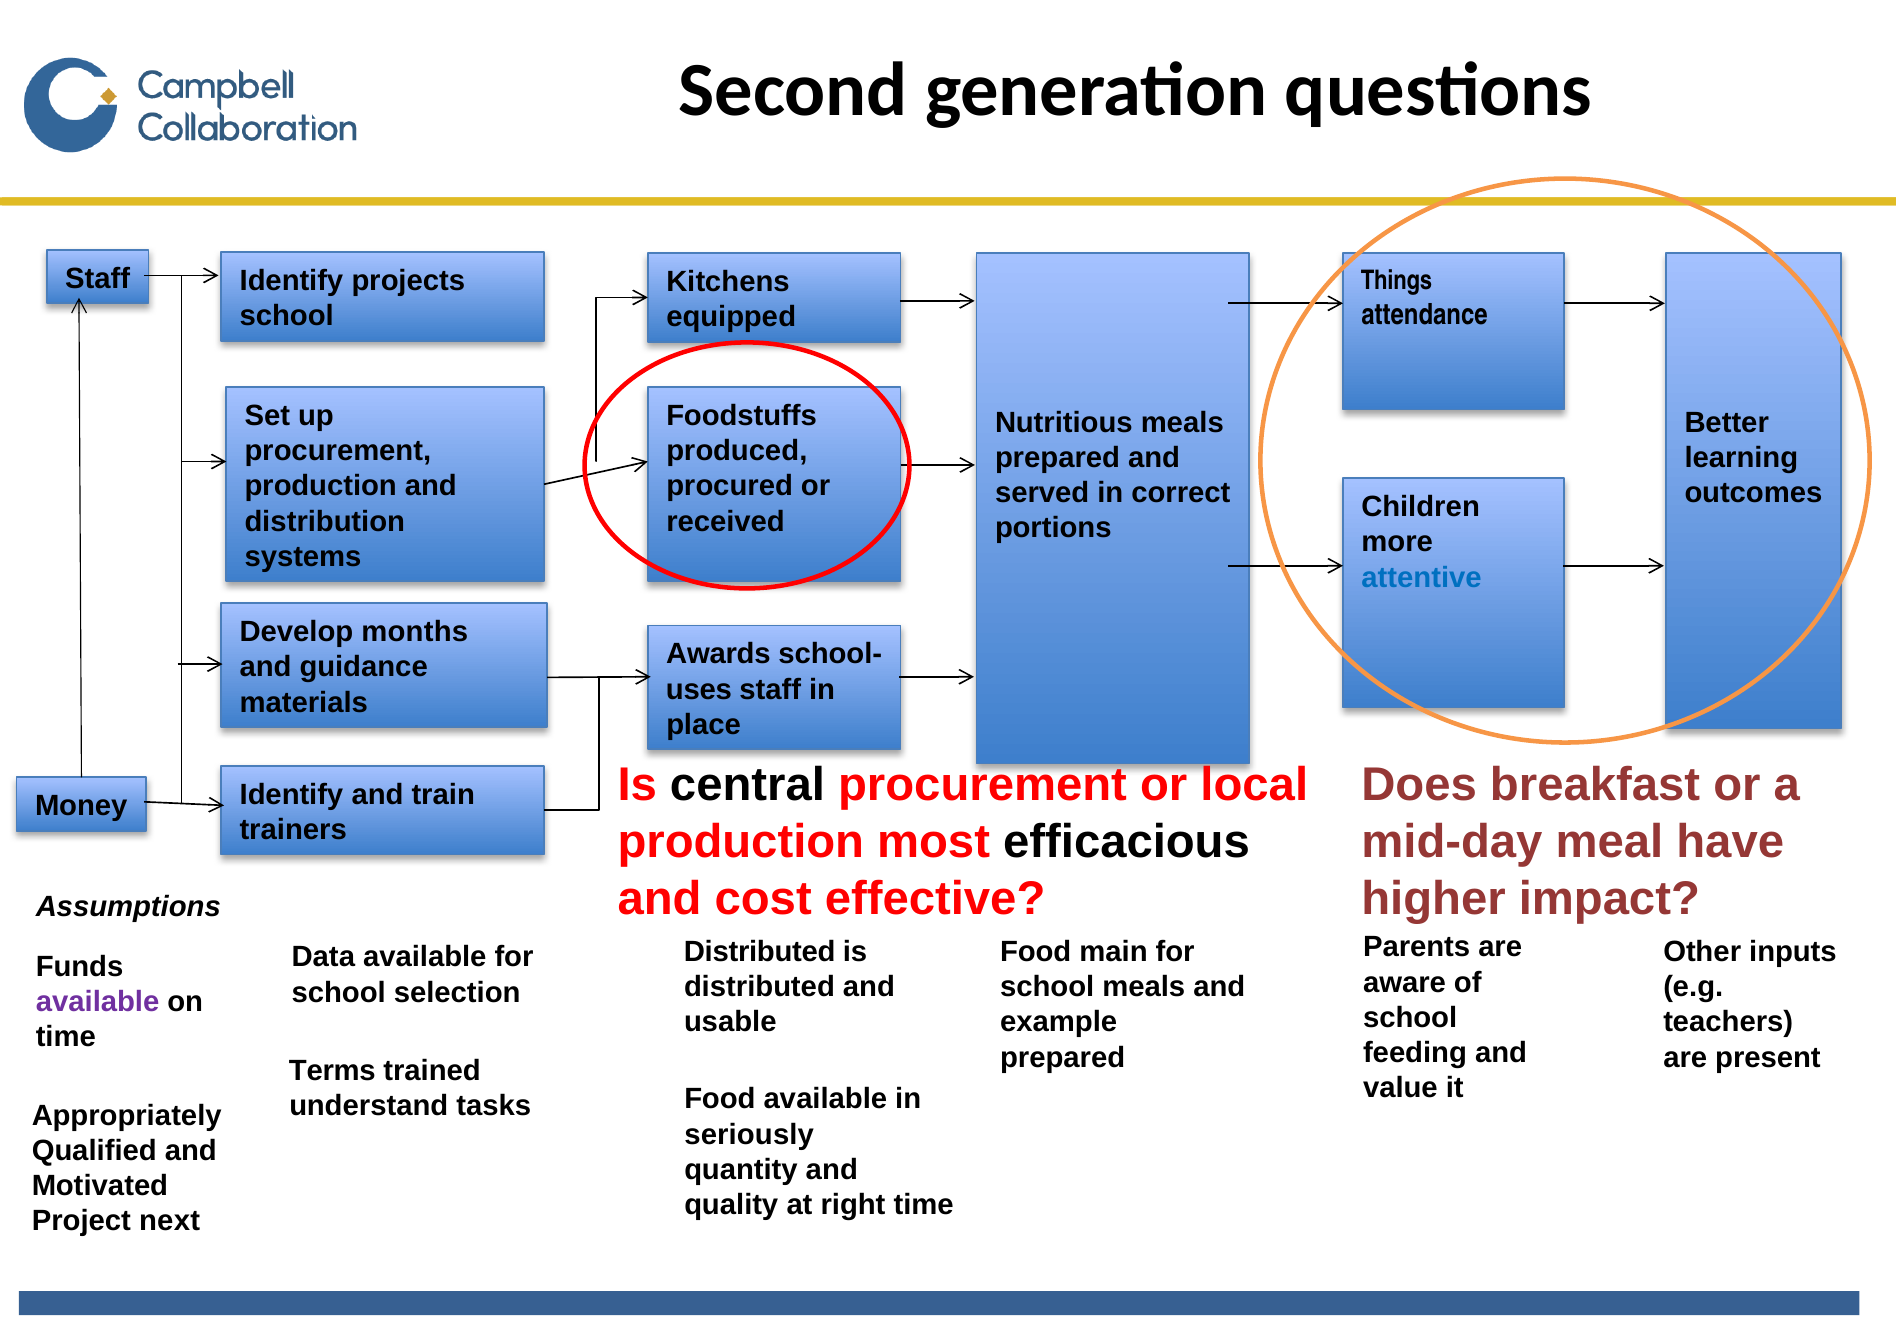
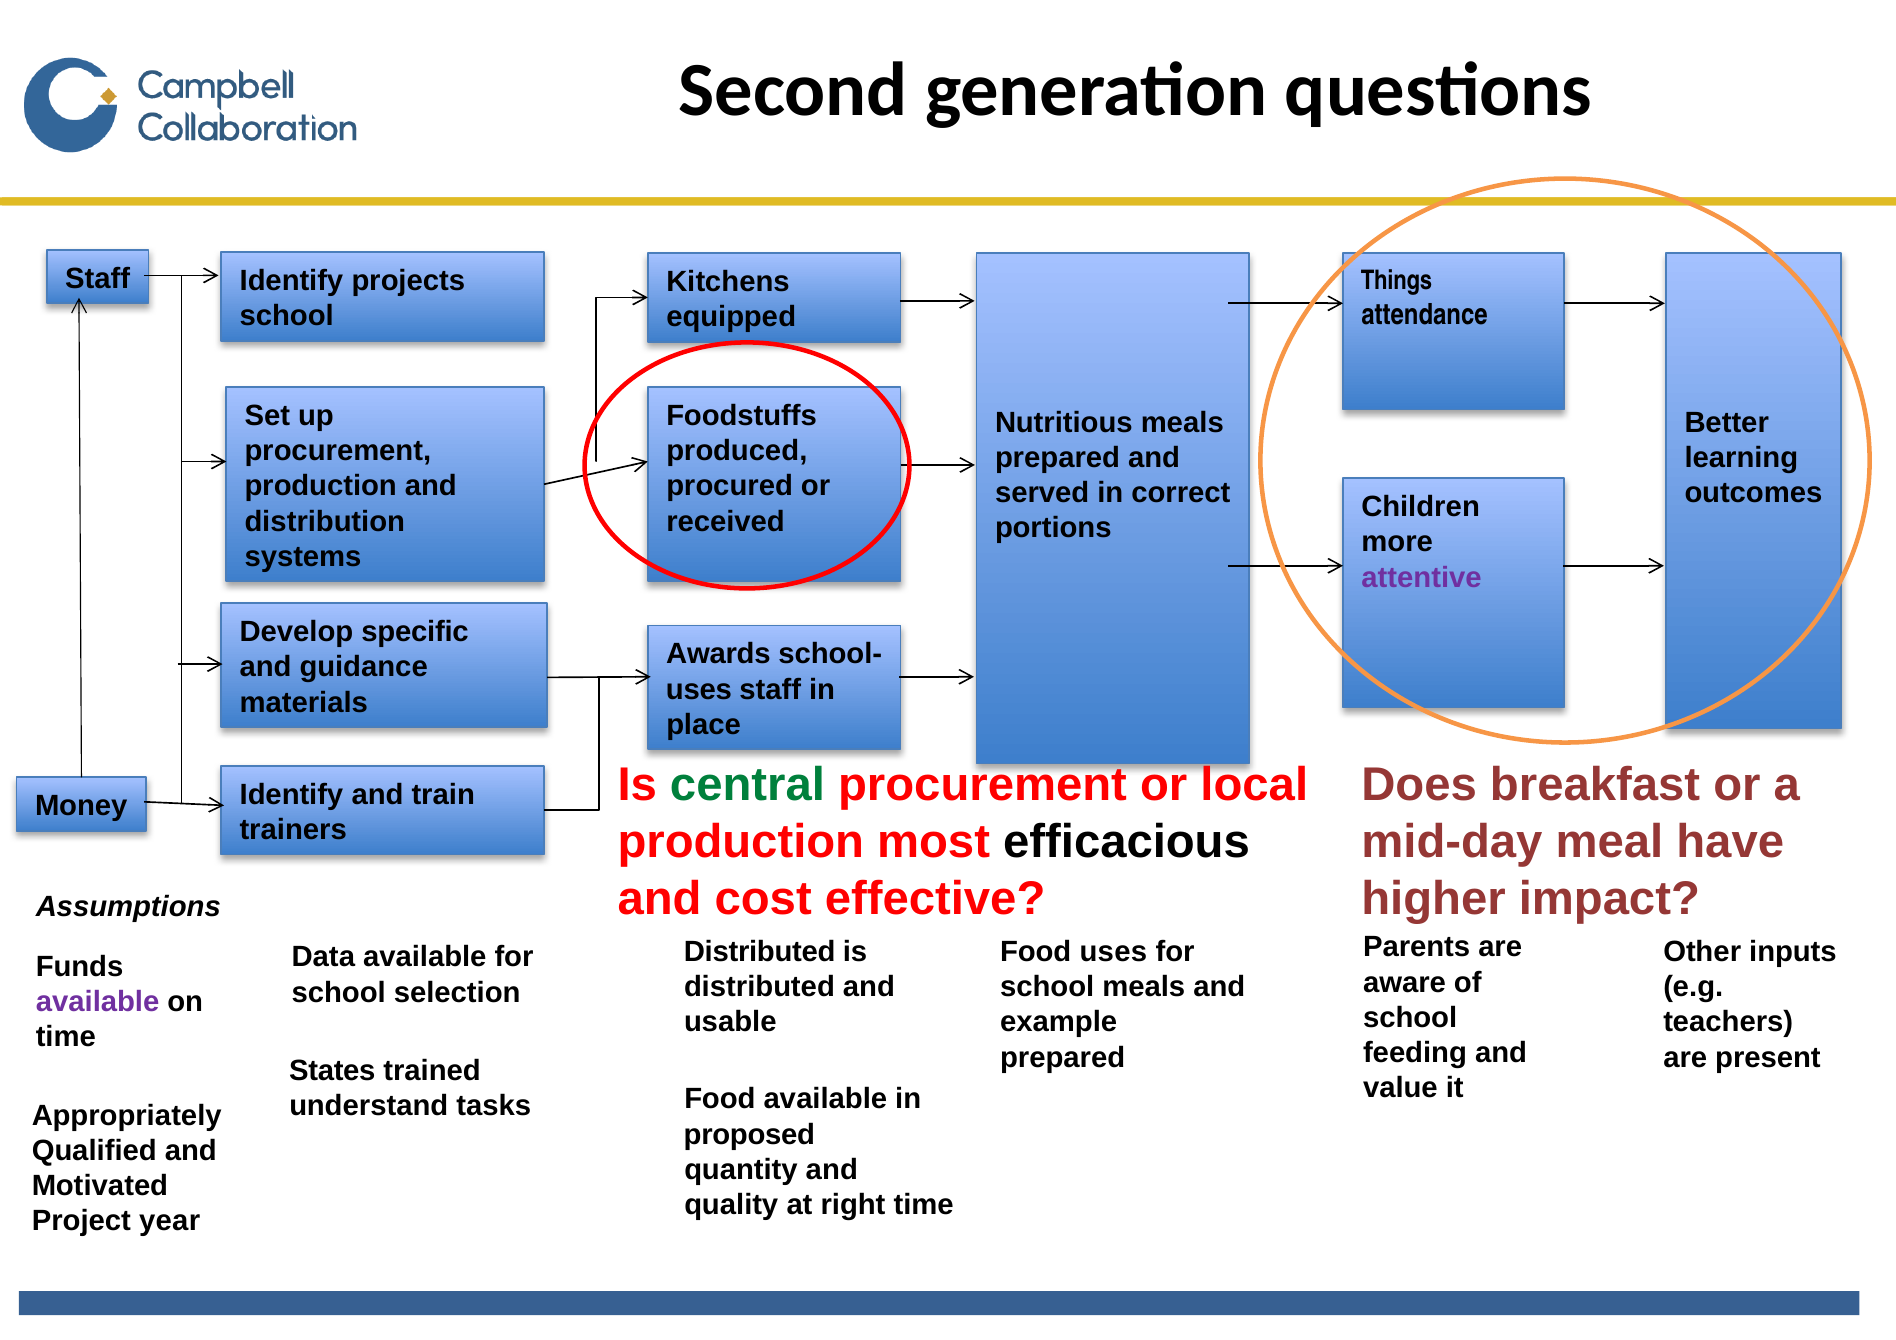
attentive colour: blue -> purple
months: months -> specific
central colour: black -> green
Food main: main -> uses
Terms: Terms -> States
seriously: seriously -> proposed
next: next -> year
